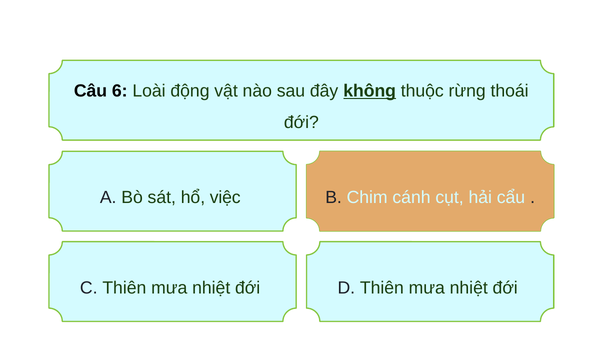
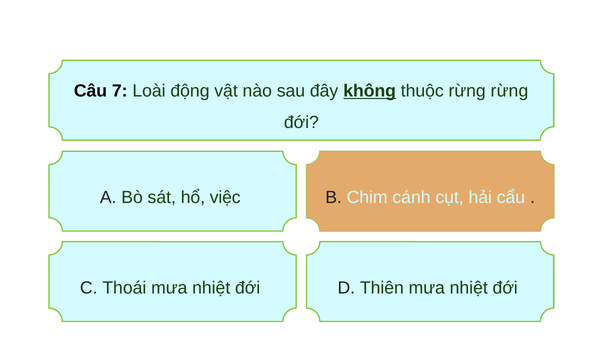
6: 6 -> 7
rừng thoái: thoái -> rừng
C Thiên: Thiên -> Thoái
